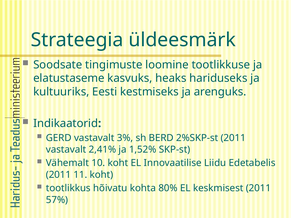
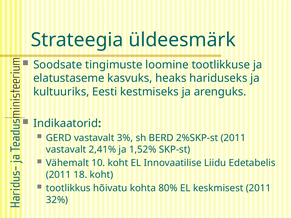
11: 11 -> 18
57%: 57% -> 32%
